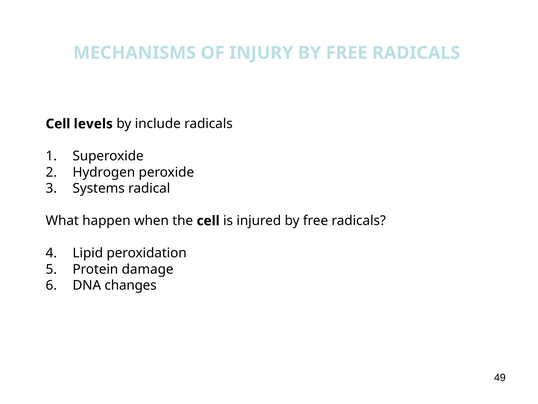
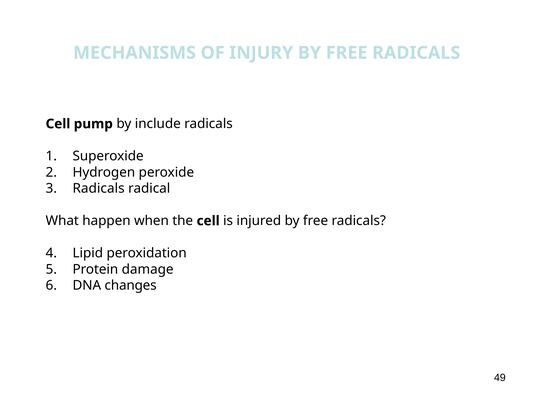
levels: levels -> pump
Systems at (99, 188): Systems -> Radicals
